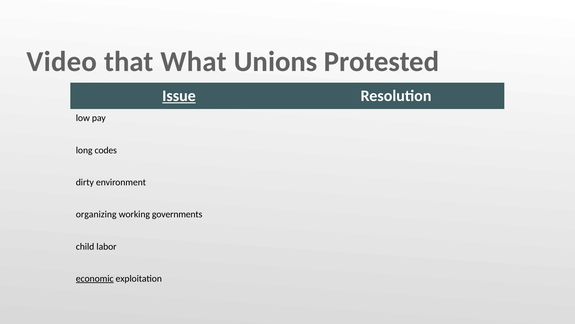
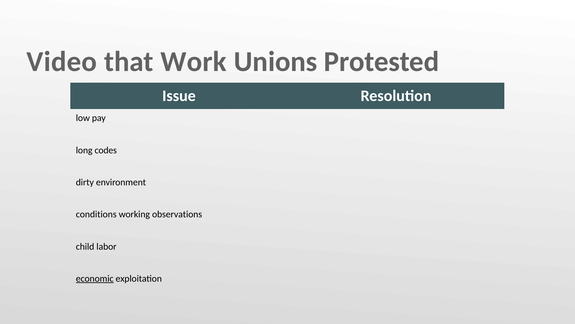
What: What -> Work
Issue underline: present -> none
organizing: organizing -> conditions
governments: governments -> observations
